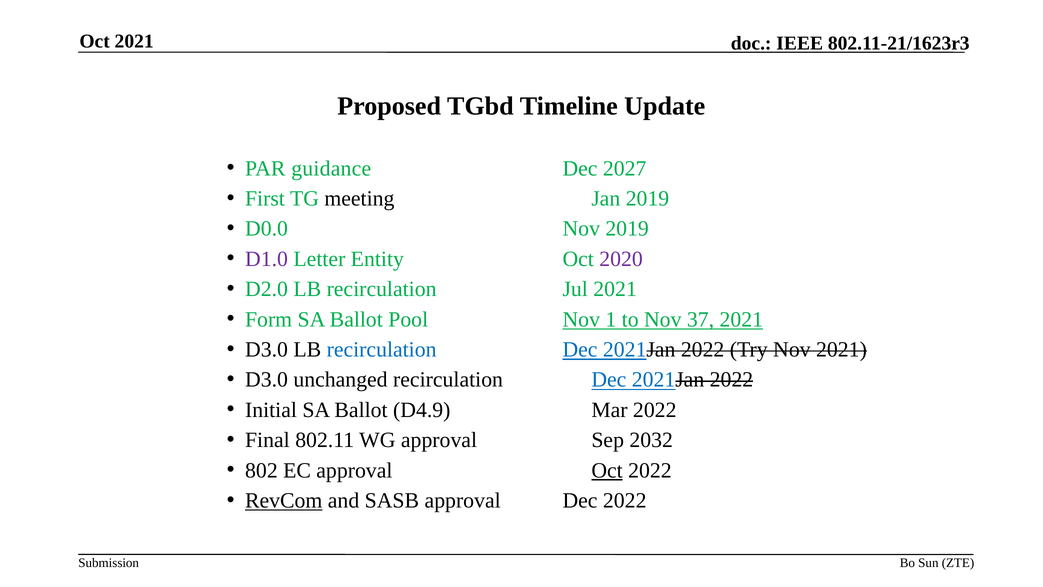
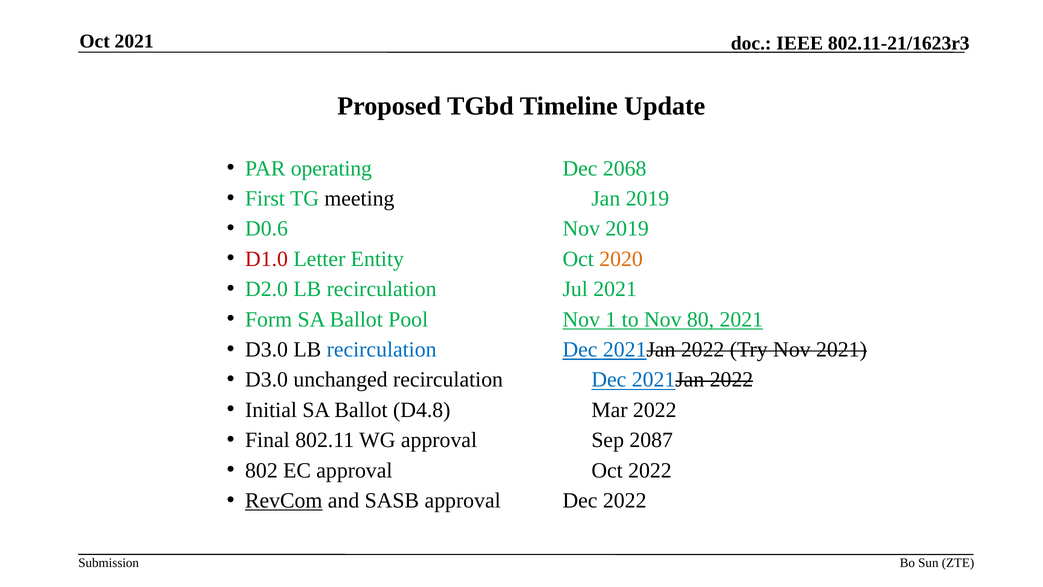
guidance: guidance -> operating
2027: 2027 -> 2068
D0.0: D0.0 -> D0.6
D1.0 colour: purple -> red
2020 colour: purple -> orange
37: 37 -> 80
D4.9: D4.9 -> D4.8
2032: 2032 -> 2087
Oct at (607, 470) underline: present -> none
